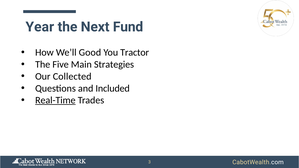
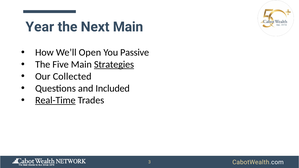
Next Fund: Fund -> Main
Good: Good -> Open
Tractor: Tractor -> Passive
Strategies underline: none -> present
